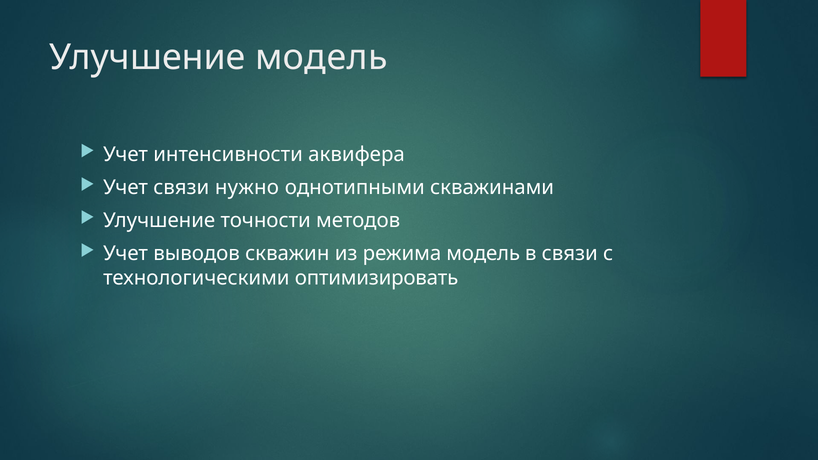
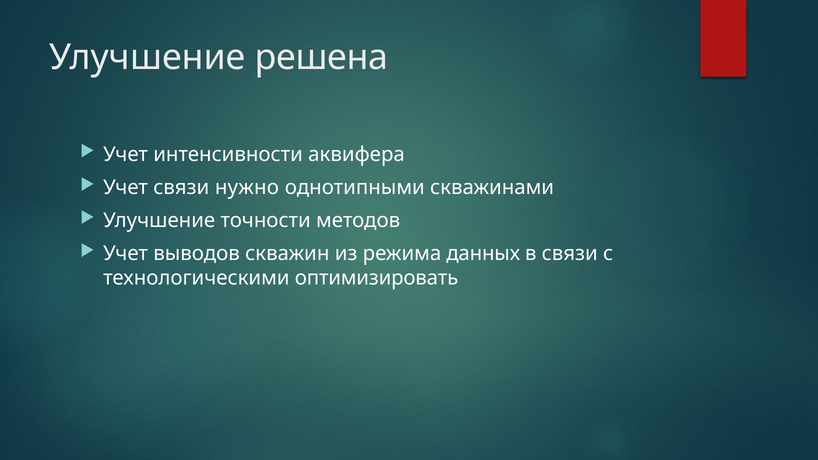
Улучшение модель: модель -> решена
режима модель: модель -> данных
